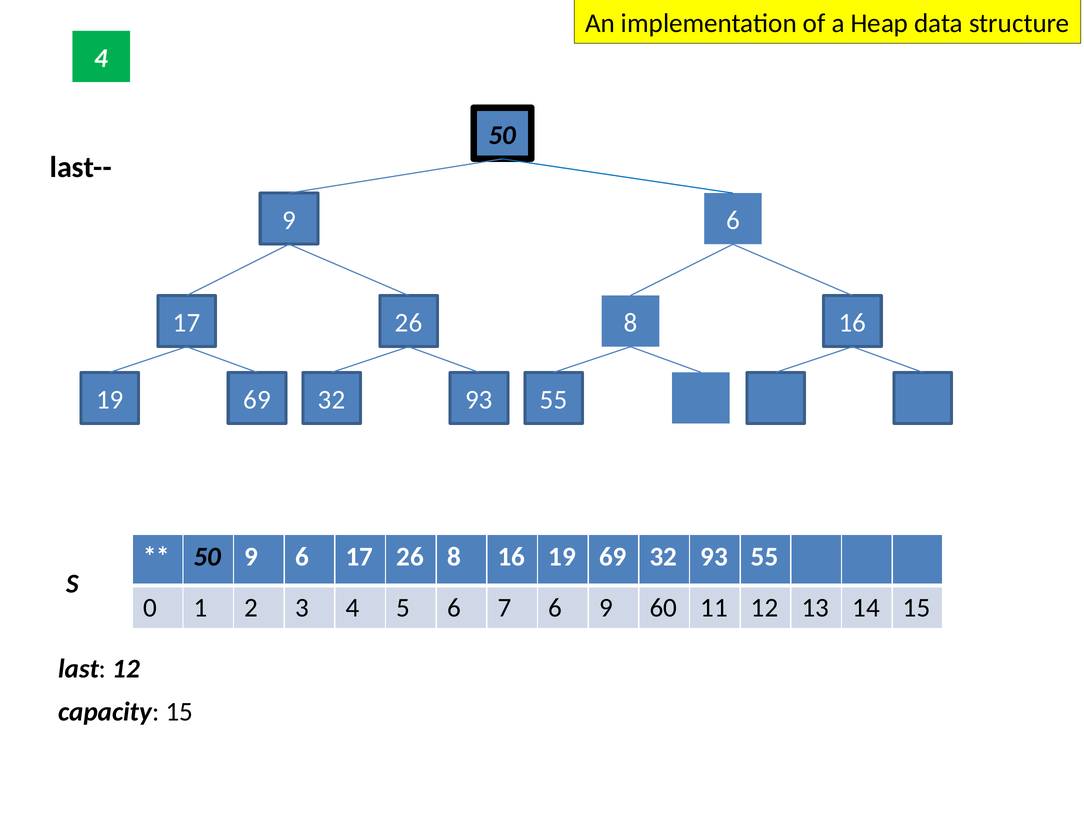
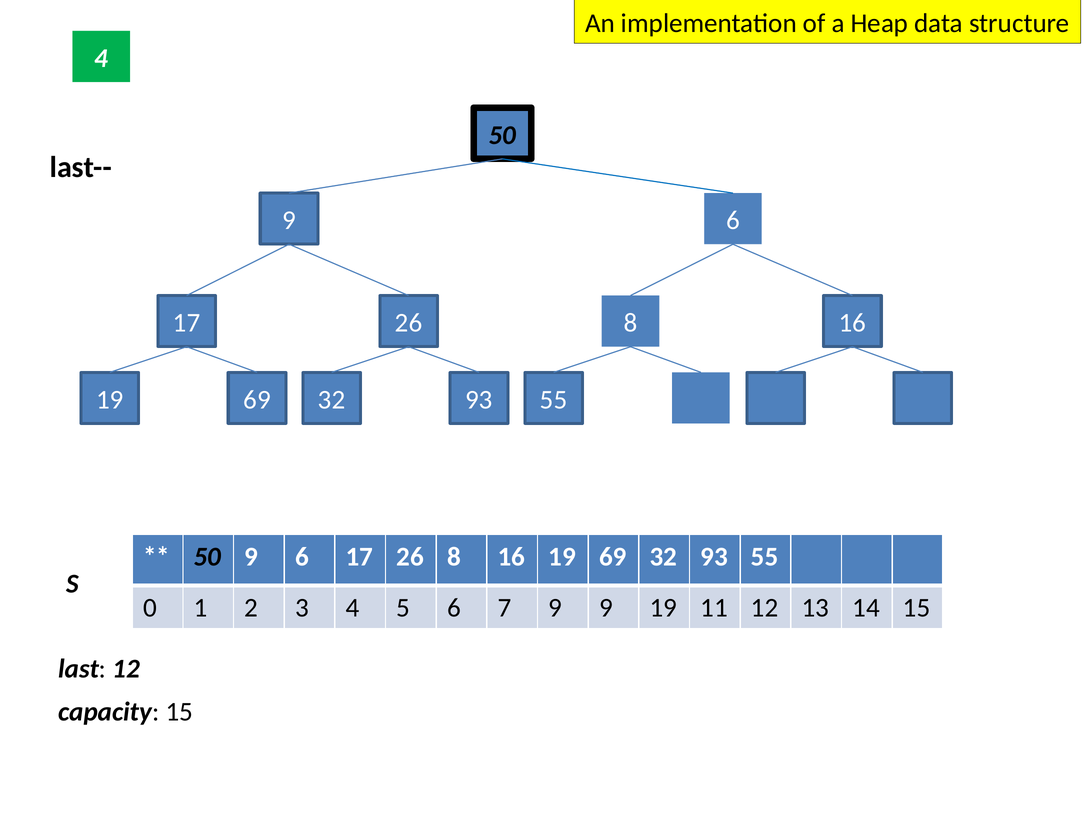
7 6: 6 -> 9
9 60: 60 -> 19
